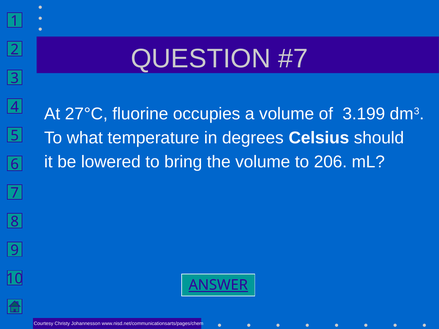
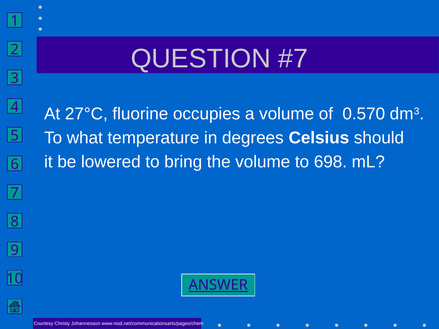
3.199: 3.199 -> 0.570
206: 206 -> 698
